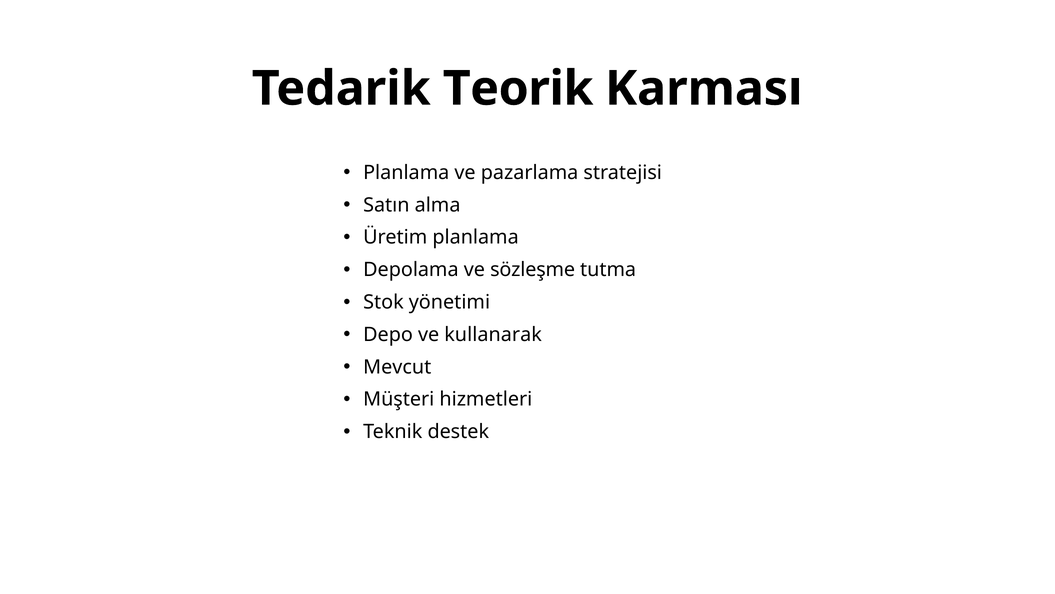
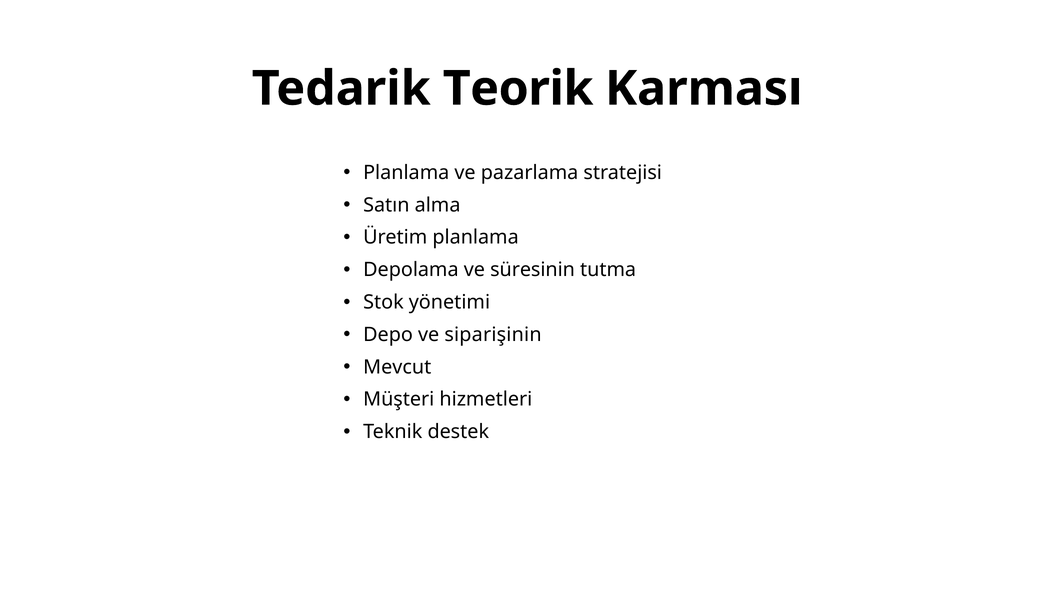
sözleşme: sözleşme -> süresinin
kullanarak: kullanarak -> siparişinin
